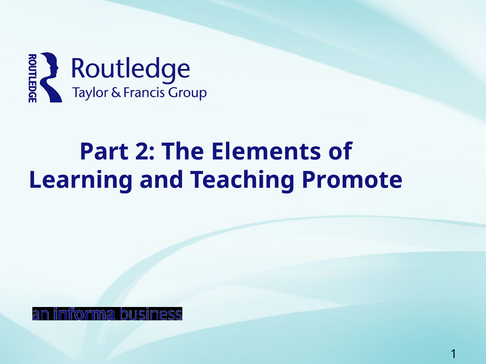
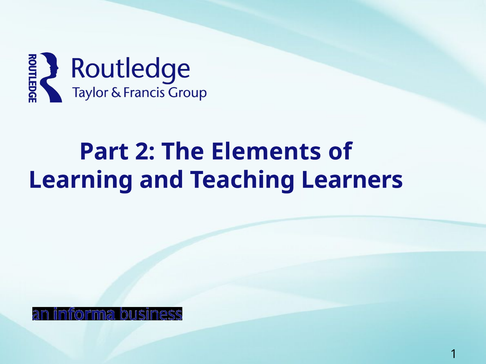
Promote: Promote -> Learners
